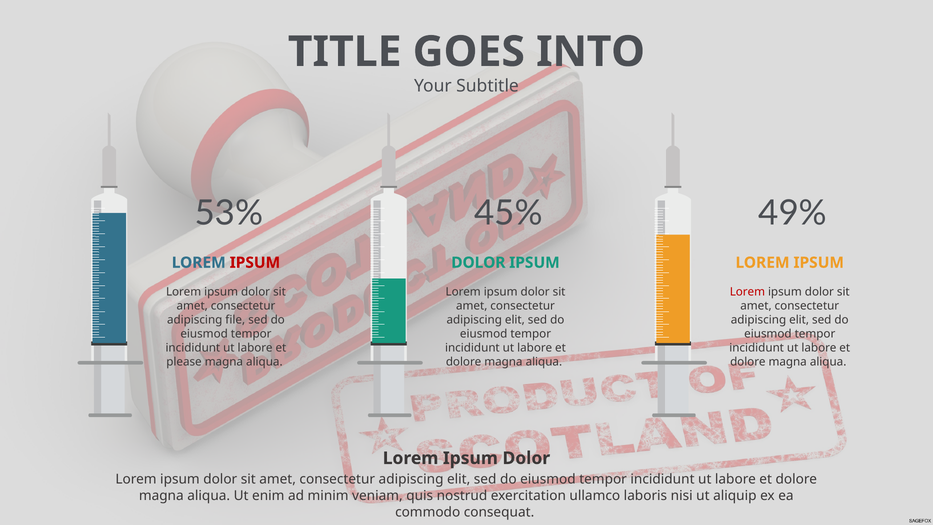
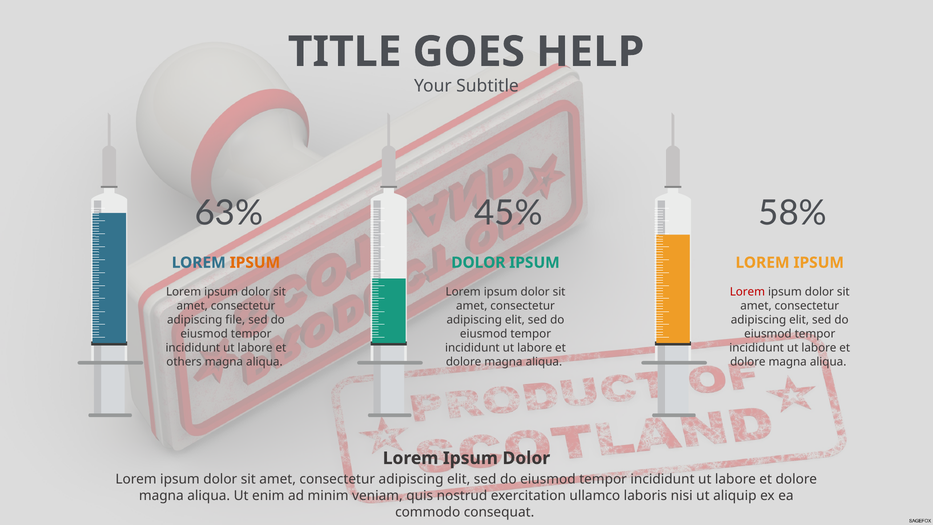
INTO: INTO -> HELP
53%: 53% -> 63%
49%: 49% -> 58%
IPSUM at (255, 263) colour: red -> orange
please: please -> others
